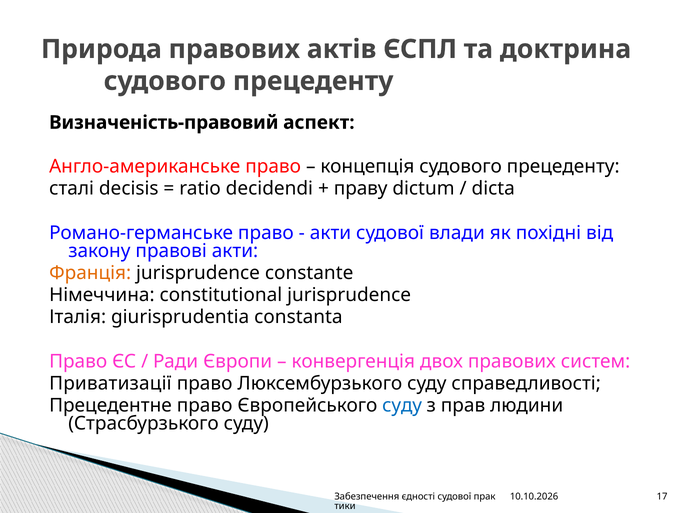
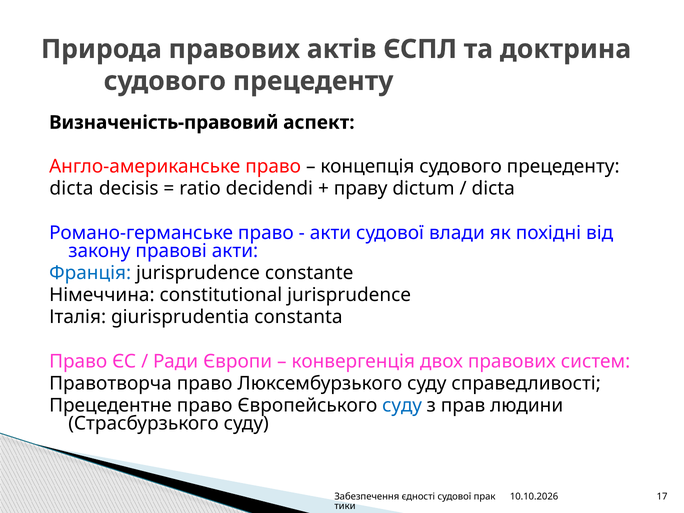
сталі at (72, 189): сталі -> dicta
Франція colour: orange -> blue
Приватизації: Приватизації -> Правотворча
